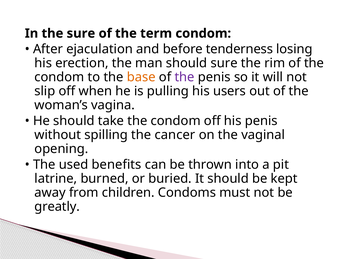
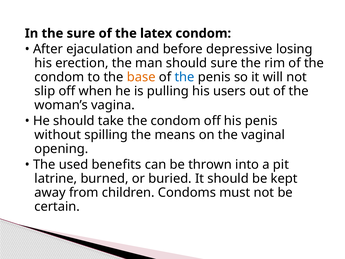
term: term -> latex
tenderness: tenderness -> depressive
the at (185, 77) colour: purple -> blue
cancer: cancer -> means
greatly: greatly -> certain
